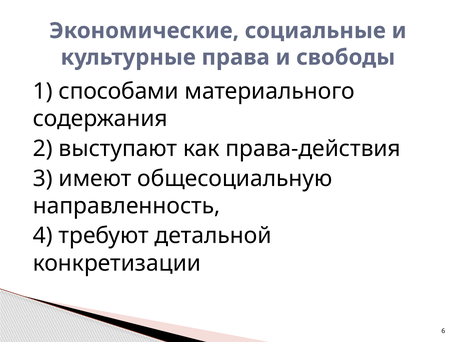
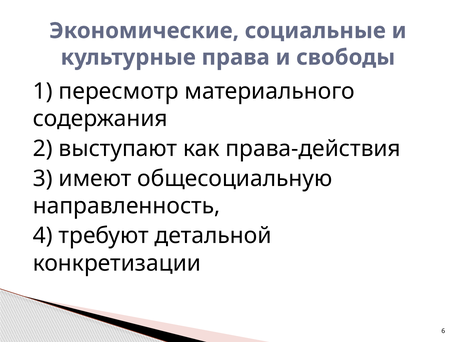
способами: способами -> пересмотр
